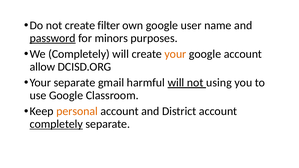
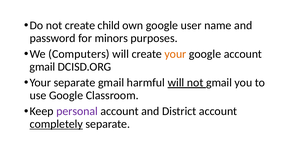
filter: filter -> child
password underline: present -> none
We Completely: Completely -> Computers
allow at (42, 67): allow -> gmail
using at (219, 83): using -> gmail
personal colour: orange -> purple
